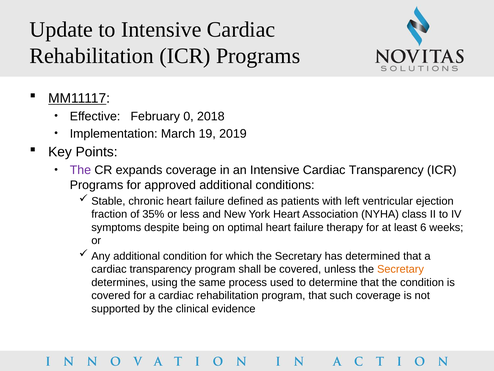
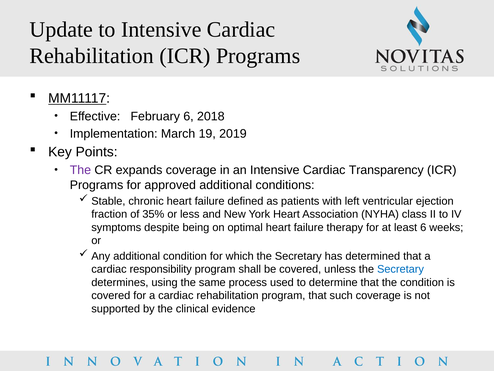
February 0: 0 -> 6
transparency at (161, 269): transparency -> responsibility
Secretary at (401, 269) colour: orange -> blue
